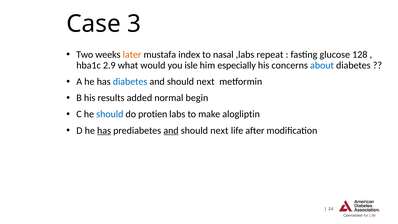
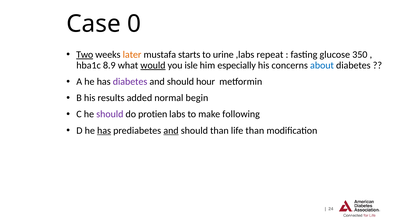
3: 3 -> 0
Two underline: none -> present
index: index -> starts
nasal: nasal -> urine
128: 128 -> 350
2.9: 2.9 -> 8.9
would underline: none -> present
diabetes at (130, 82) colour: blue -> purple
next at (205, 82): next -> hour
should at (110, 114) colour: blue -> purple
alogliptin: alogliptin -> following
next at (219, 130): next -> than
life after: after -> than
